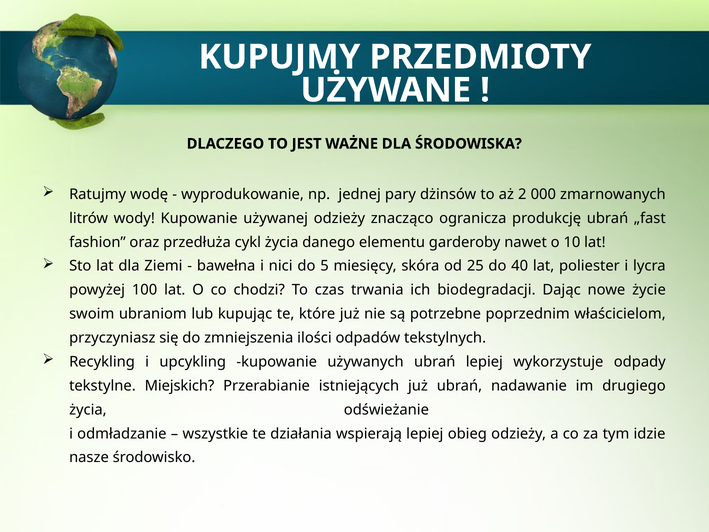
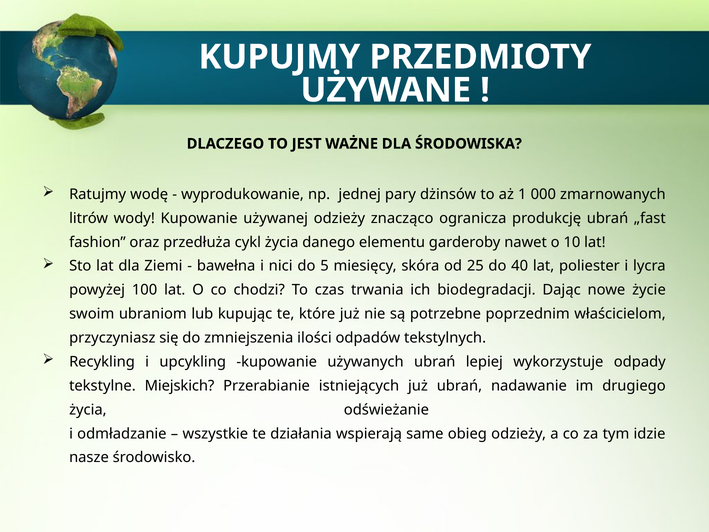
2: 2 -> 1
wspierają lepiej: lepiej -> same
